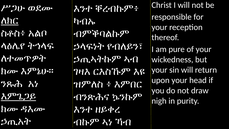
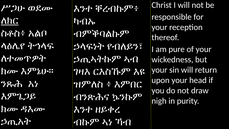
እምጌጋይ underline: present -> none
